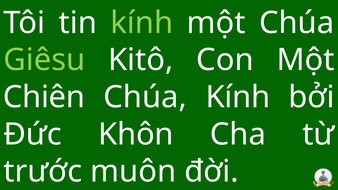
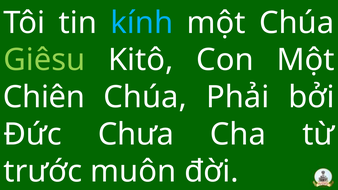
kính at (142, 23) colour: light green -> light blue
Chúa Kính: Kính -> Phải
Khôn: Khôn -> Chưa
